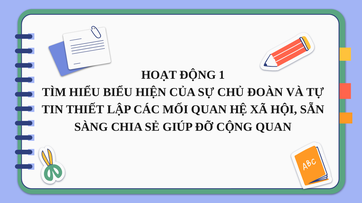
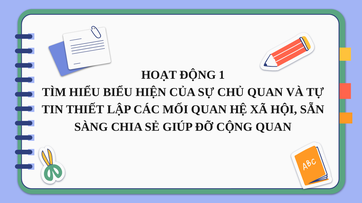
CHỦ ĐOÀN: ĐOÀN -> QUAN
